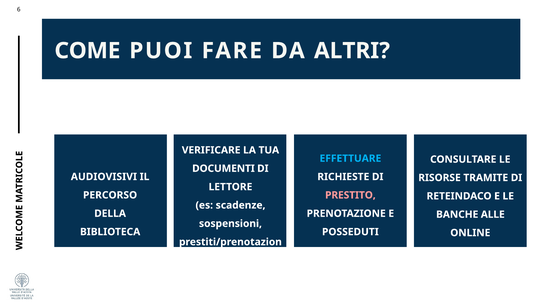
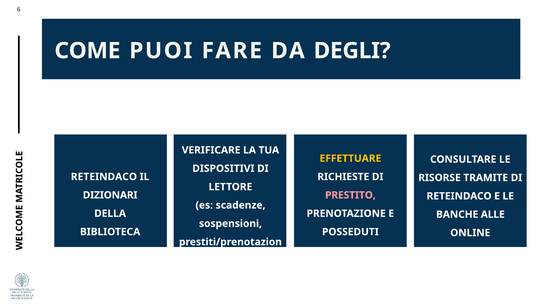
ALTRI: ALTRI -> DEGLI
EFFETTUARE colour: light blue -> yellow
DOCUMENTI: DOCUMENTI -> DISPOSITIVI
AUDIOVISIVI at (104, 177): AUDIOVISIVI -> RETEINDACO
PERCORSO: PERCORSO -> DIZIONARI
